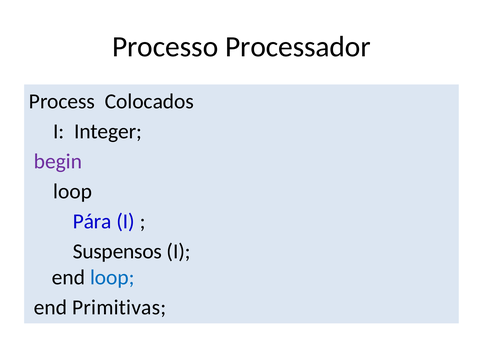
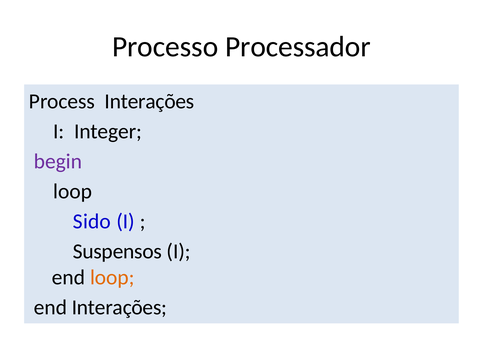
Process Colocados: Colocados -> Interações
Pára: Pára -> Sido
loop at (112, 278) colour: blue -> orange
end Primitivas: Primitivas -> Interações
